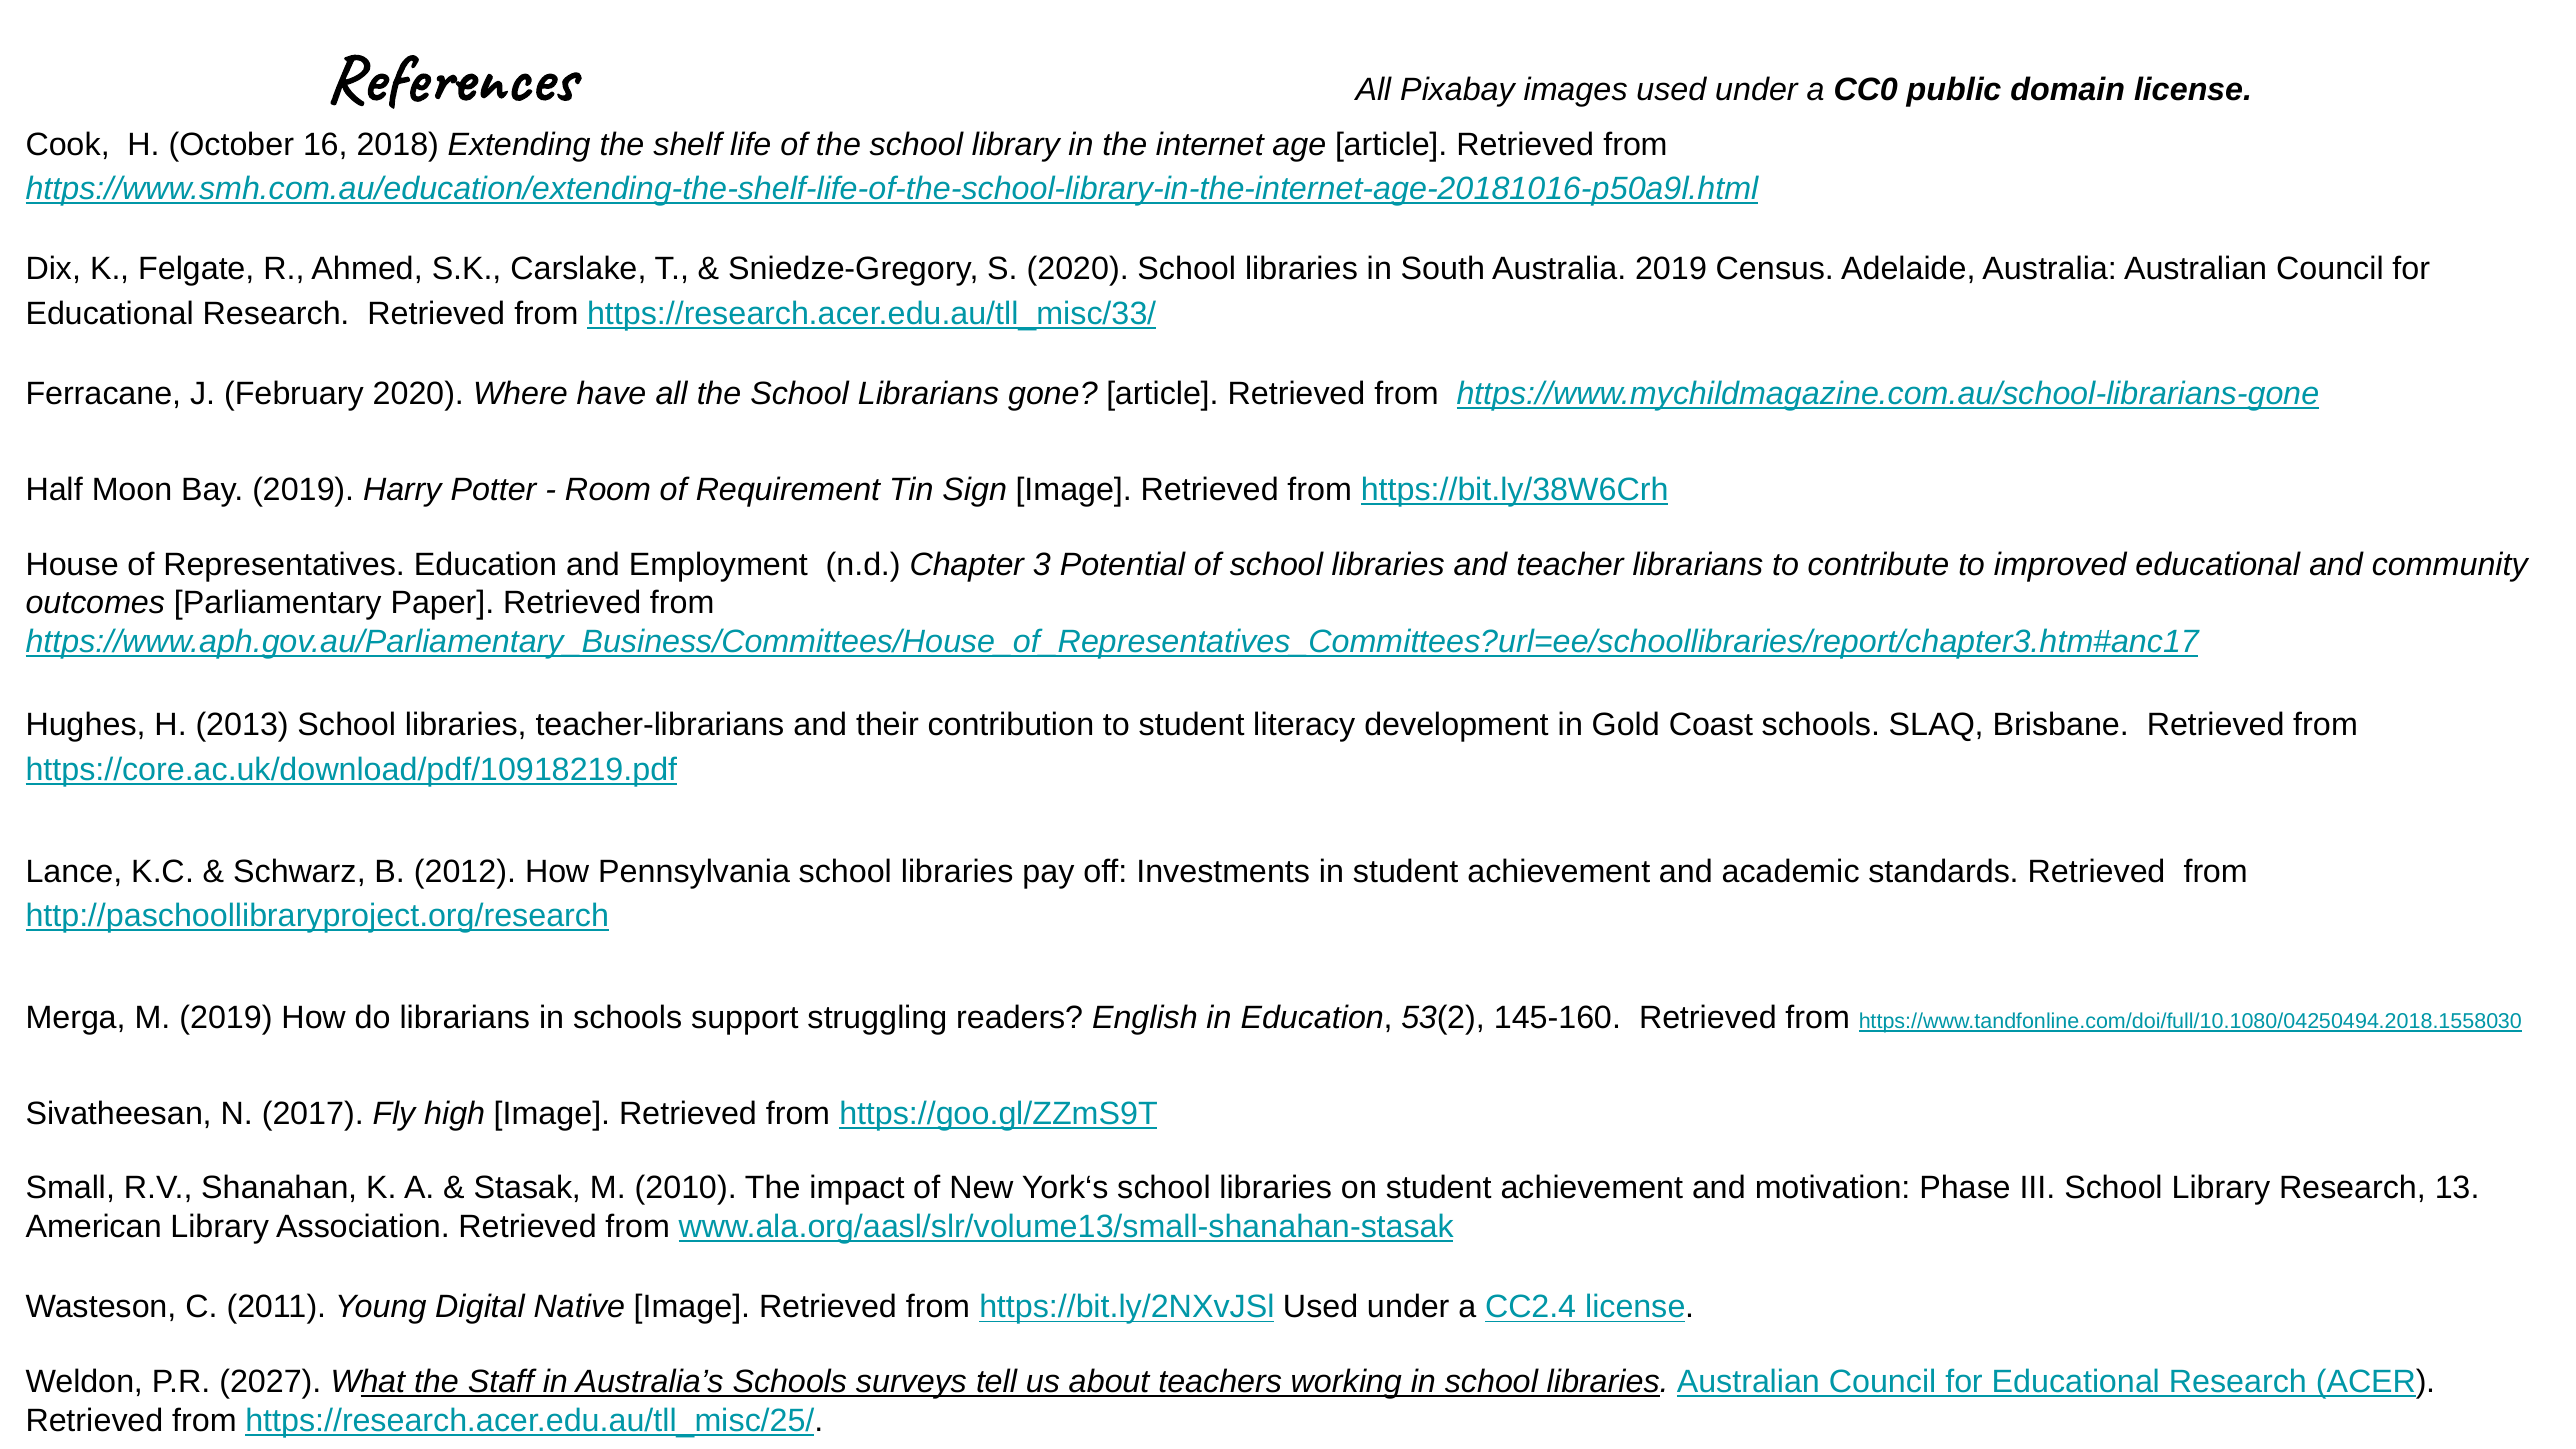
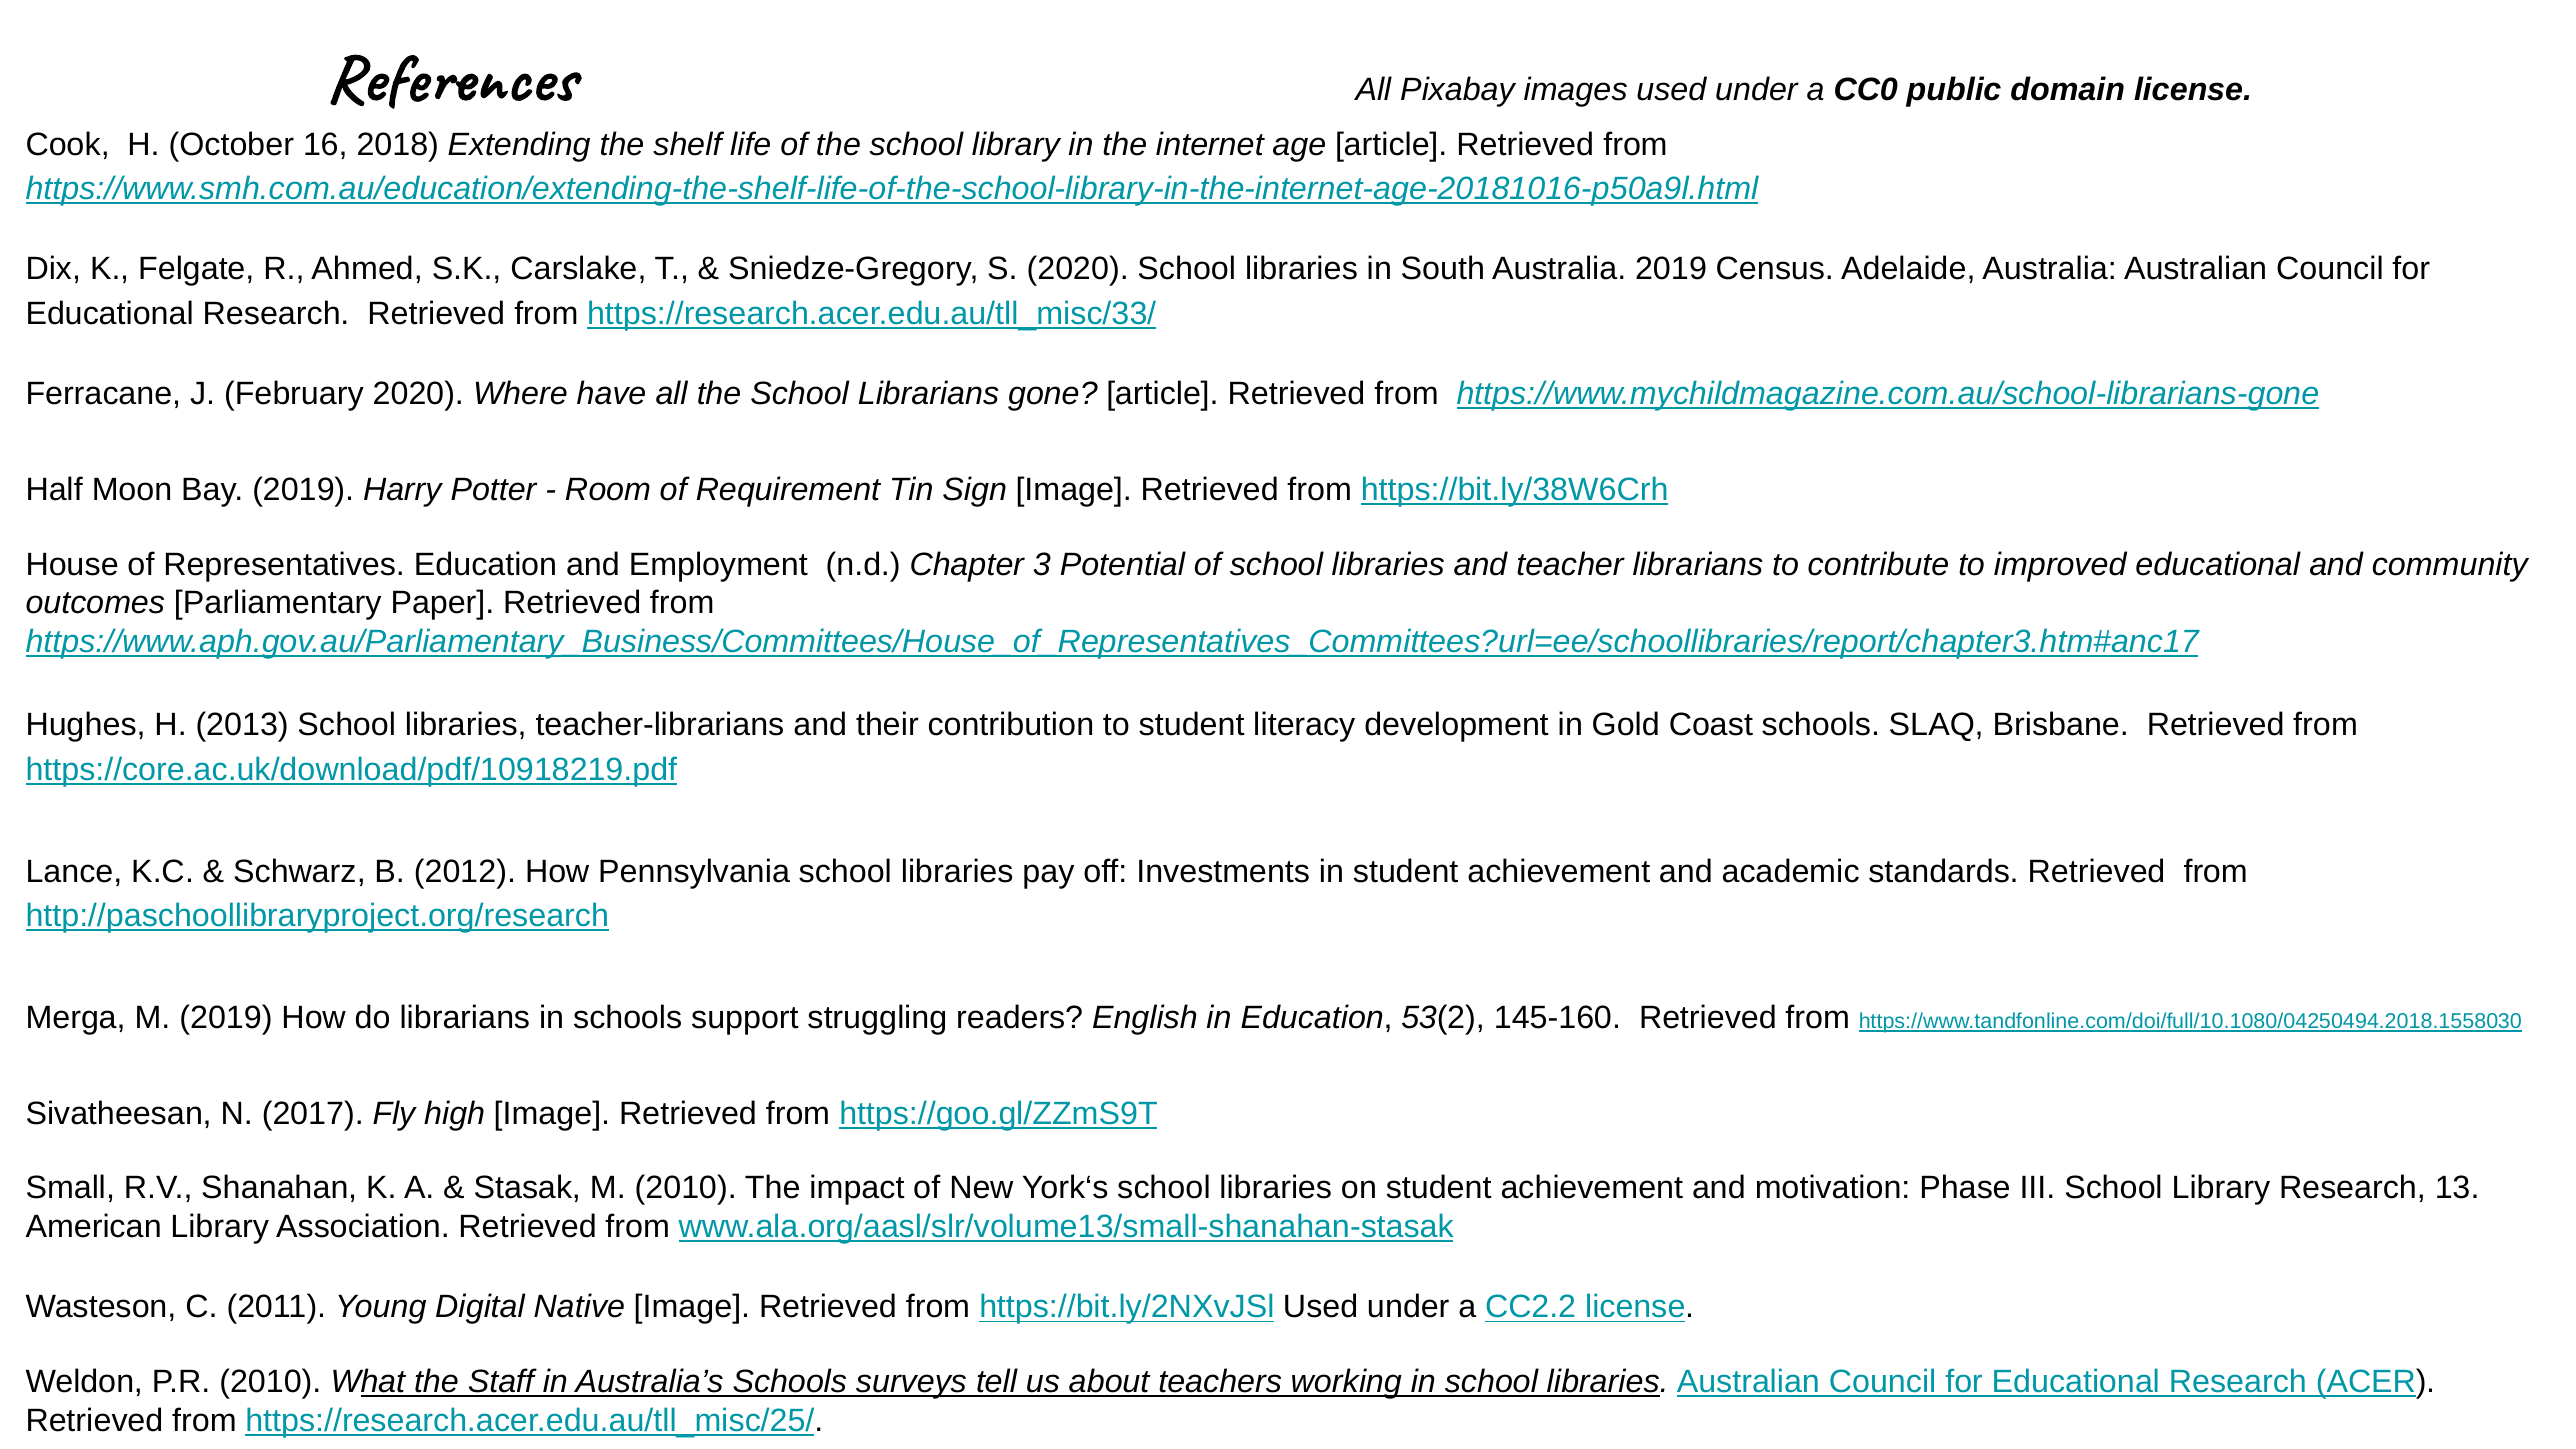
CC2.4: CC2.4 -> CC2.2
P.R 2027: 2027 -> 2010
